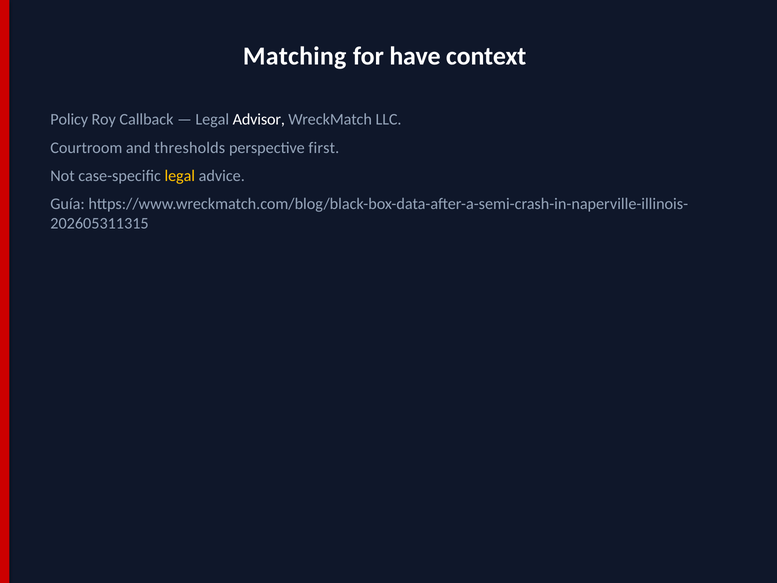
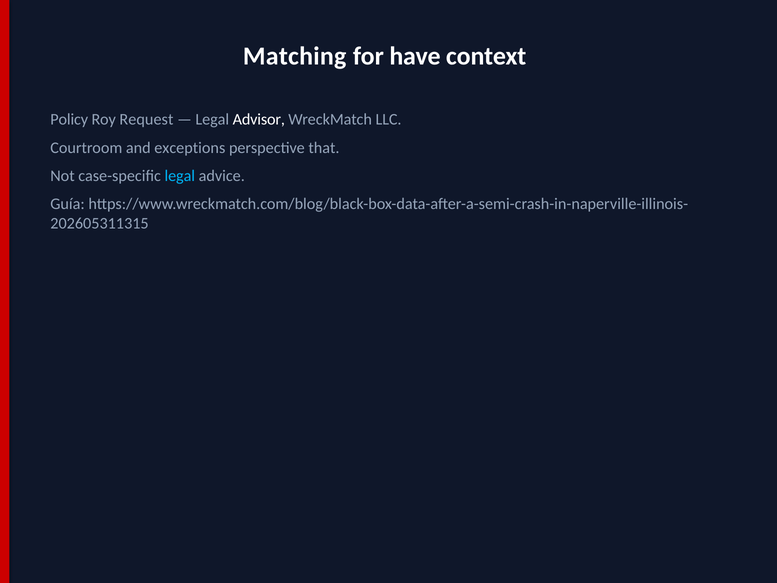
Callback: Callback -> Request
thresholds: thresholds -> exceptions
first: first -> that
legal at (180, 176) colour: yellow -> light blue
